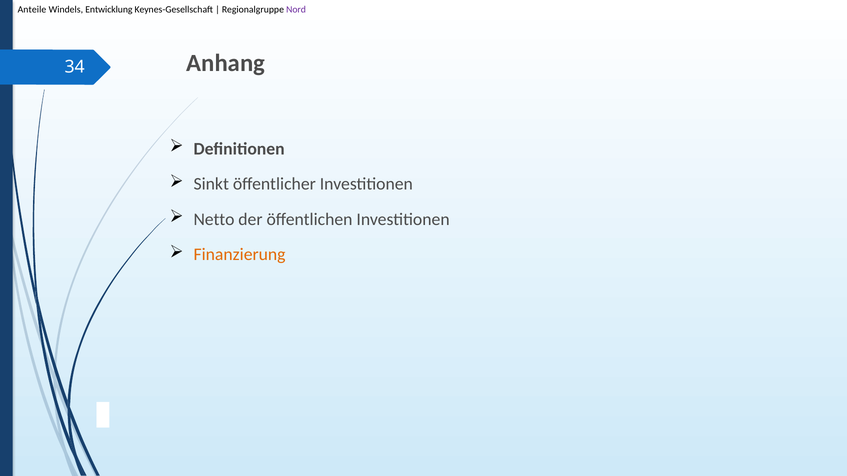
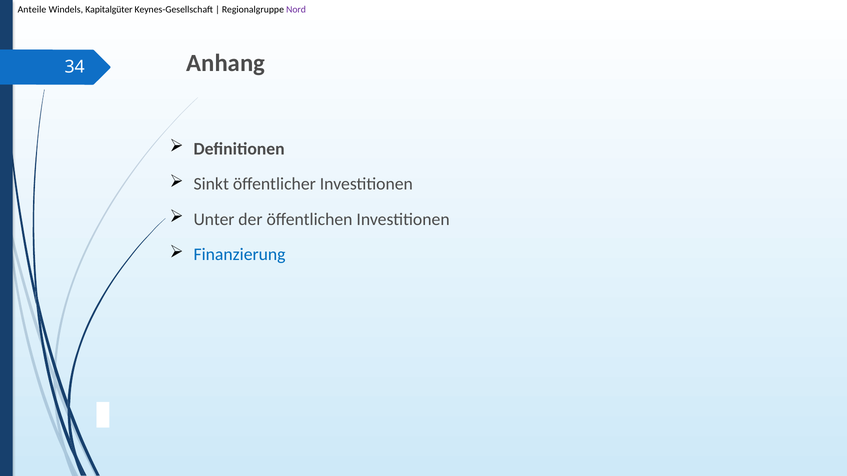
Entwicklung: Entwicklung -> Kapitalgüter
Netto: Netto -> Unter
Finanzierung colour: orange -> blue
